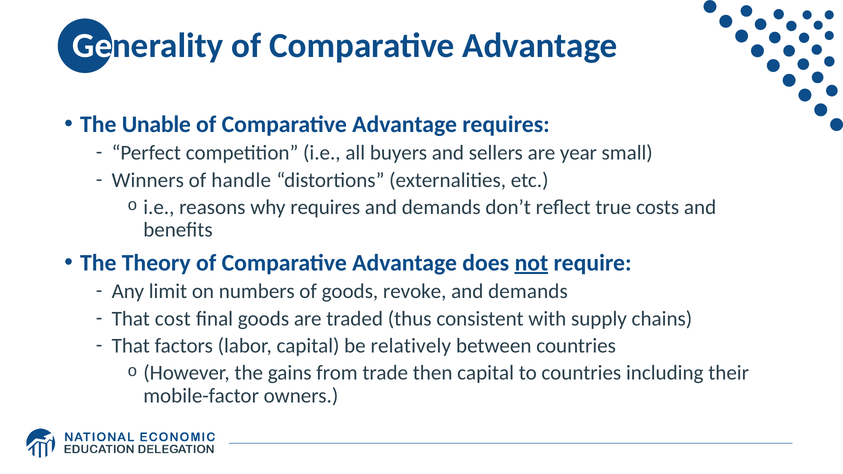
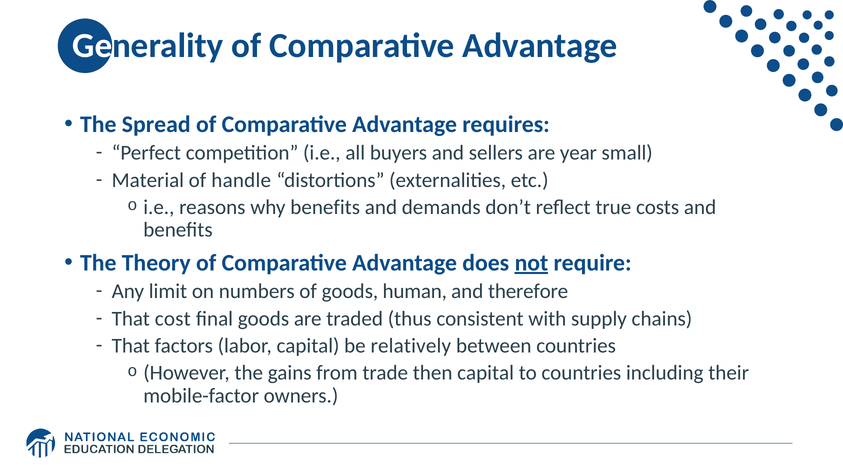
Unable: Unable -> Spread
Winners: Winners -> Material
why requires: requires -> benefits
revoke: revoke -> human
demands at (528, 292): demands -> therefore
